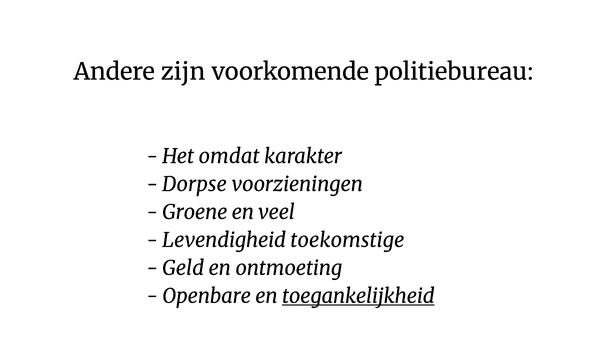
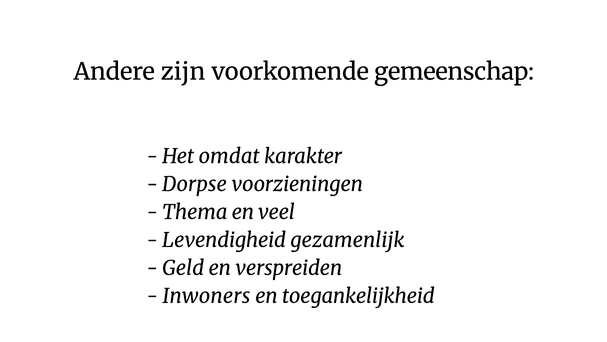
politiebureau: politiebureau -> gemeenschap
Groene: Groene -> Thema
toekomstige: toekomstige -> gezamenlijk
ontmoeting: ontmoeting -> verspreiden
Openbare: Openbare -> Inwoners
toegankelijkheid underline: present -> none
